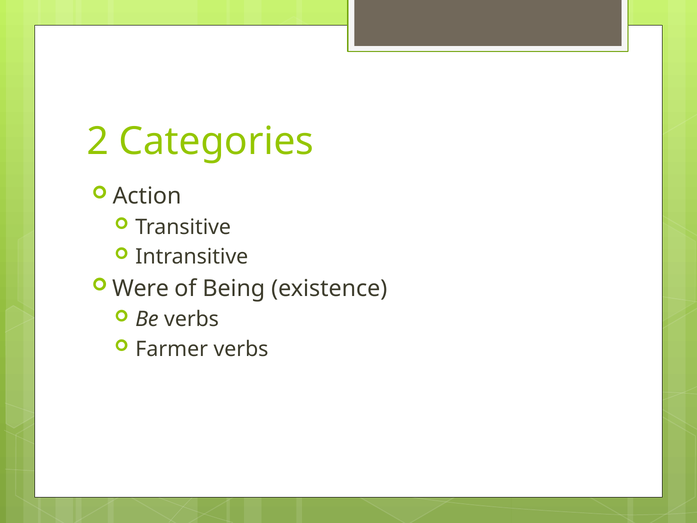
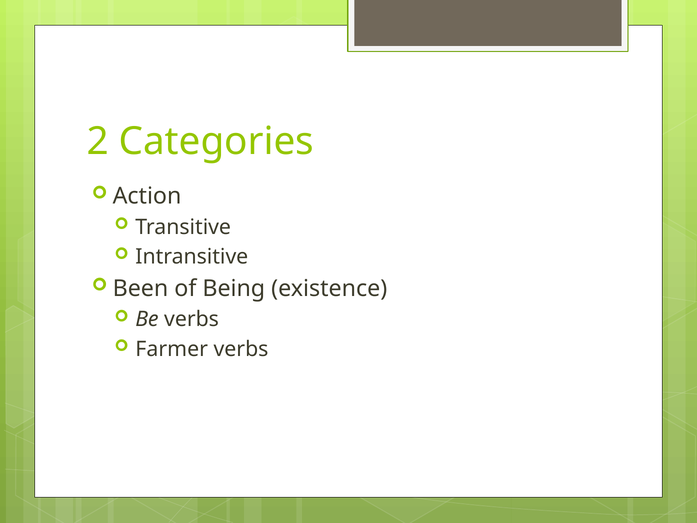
Were: Were -> Been
